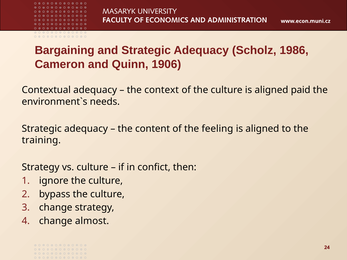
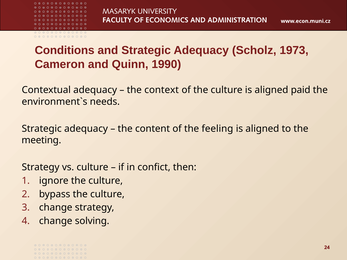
Bargaining: Bargaining -> Conditions
1986: 1986 -> 1973
1906: 1906 -> 1990
training: training -> meeting
almost: almost -> solving
